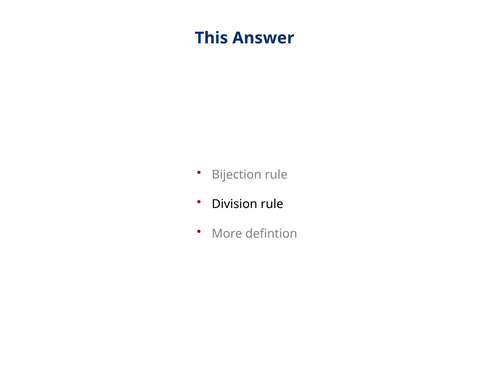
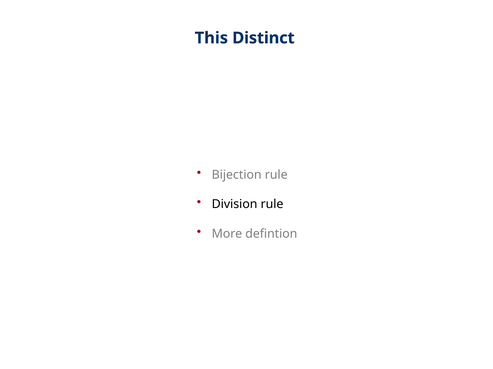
Answer: Answer -> Distinct
